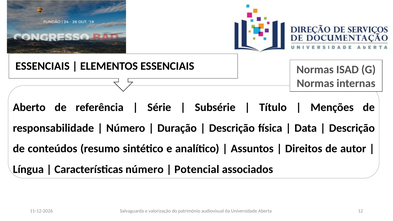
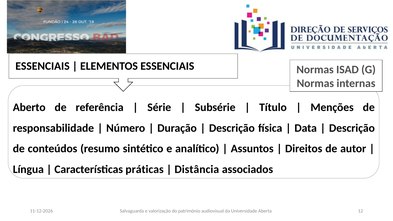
Características número: número -> práticas
Potencial: Potencial -> Distância
